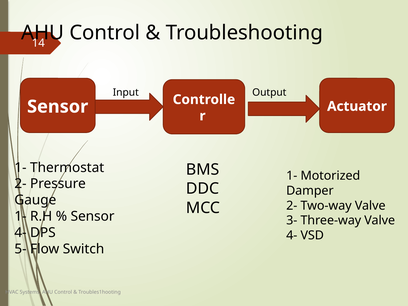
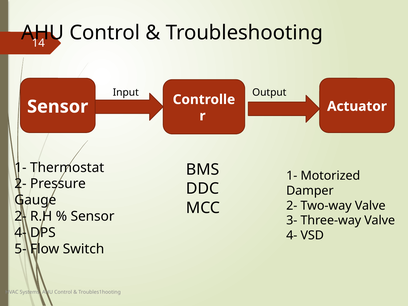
1- at (20, 216): 1- -> 2-
